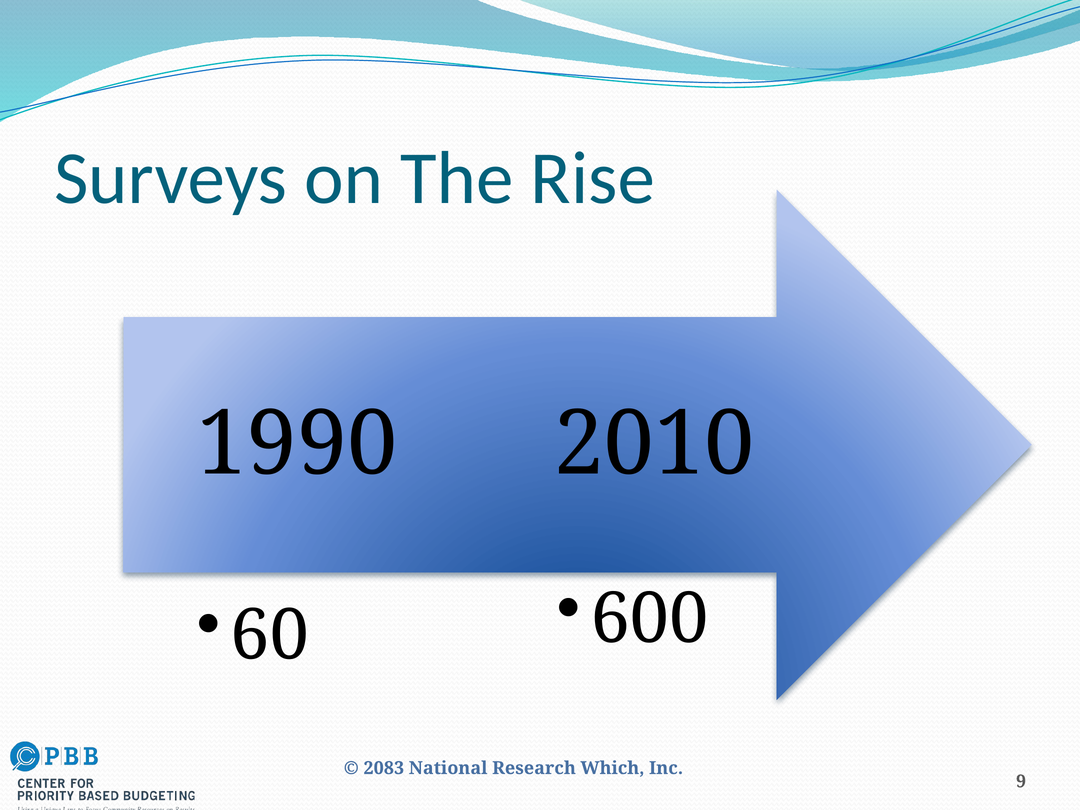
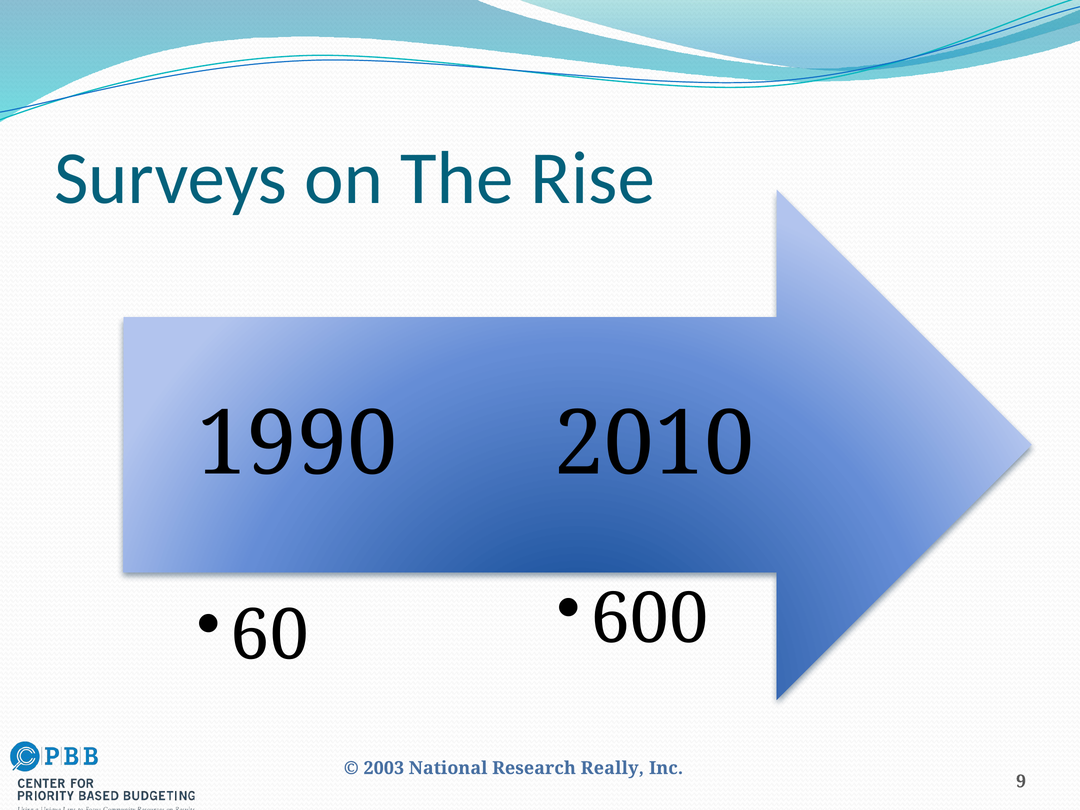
2083: 2083 -> 2003
Which: Which -> Really
